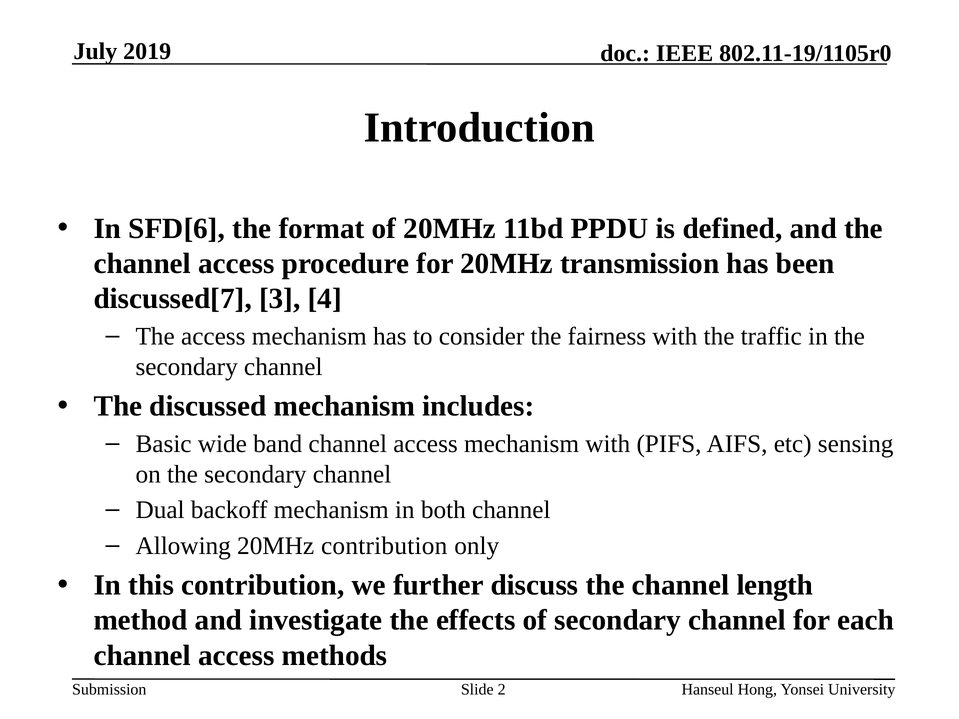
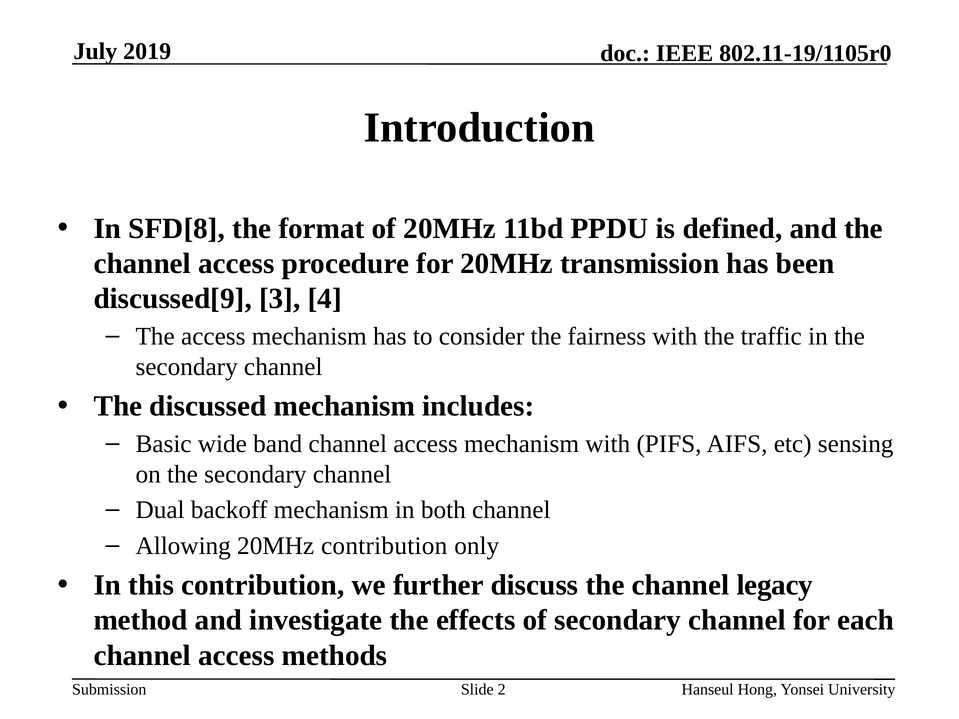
SFD[6: SFD[6 -> SFD[8
discussed[7: discussed[7 -> discussed[9
length: length -> legacy
